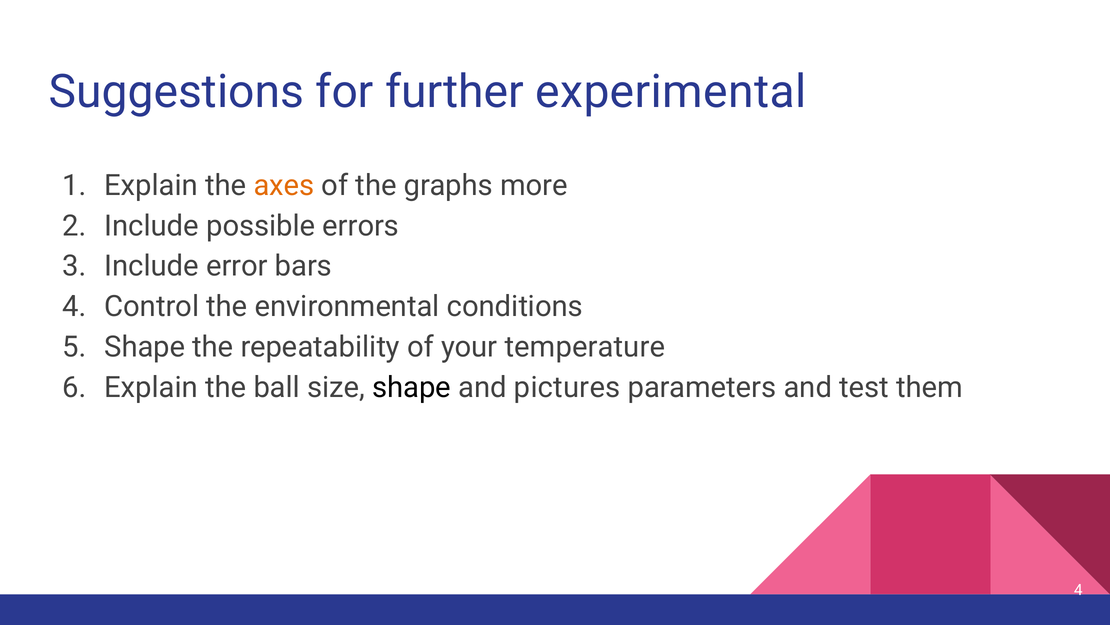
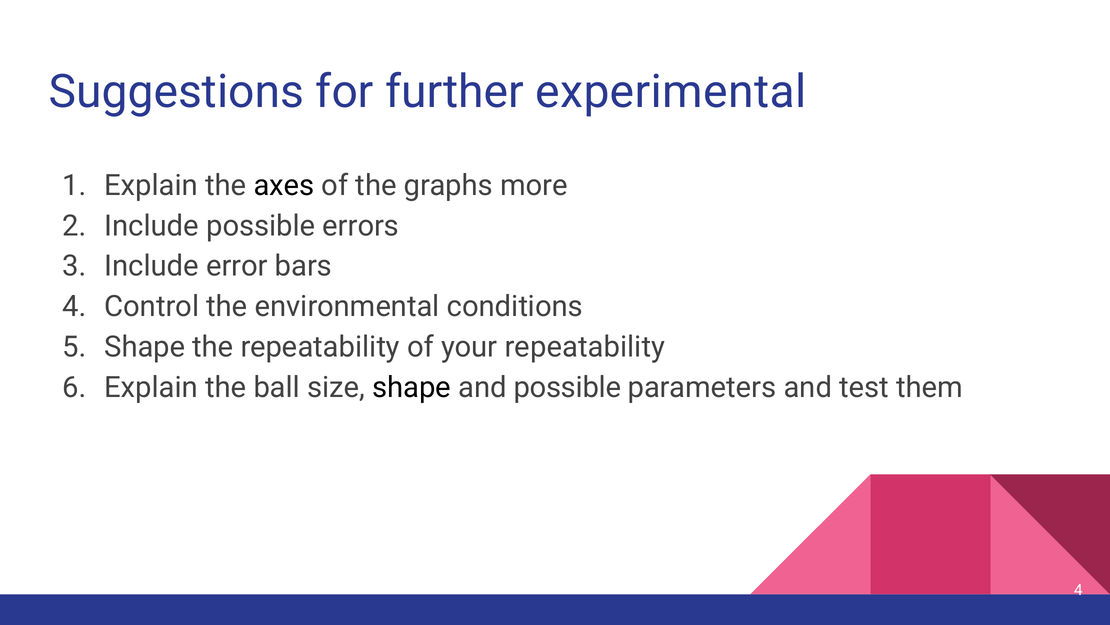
axes colour: orange -> black
your temperature: temperature -> repeatability
and pictures: pictures -> possible
